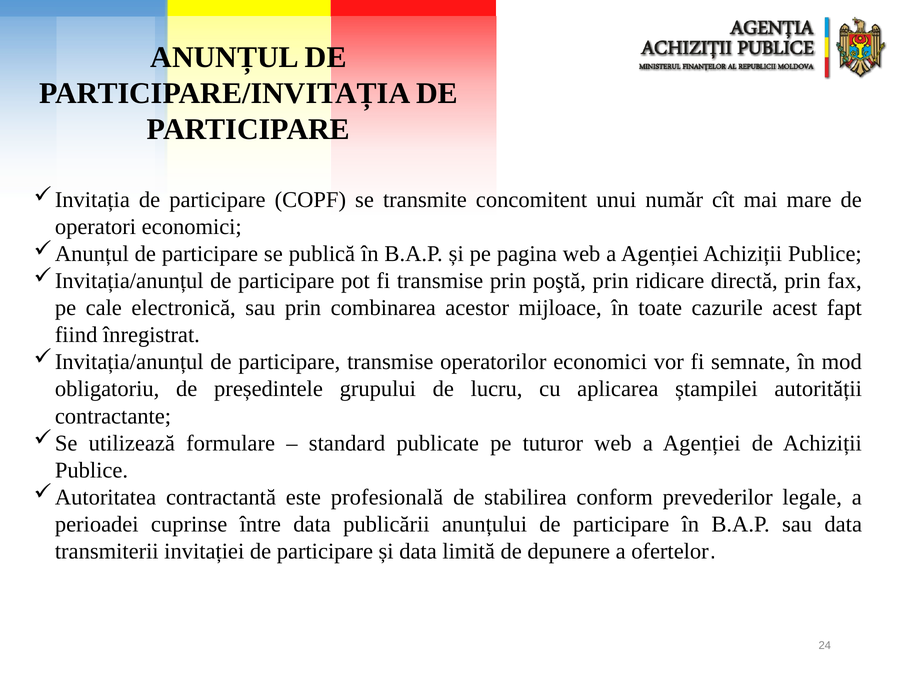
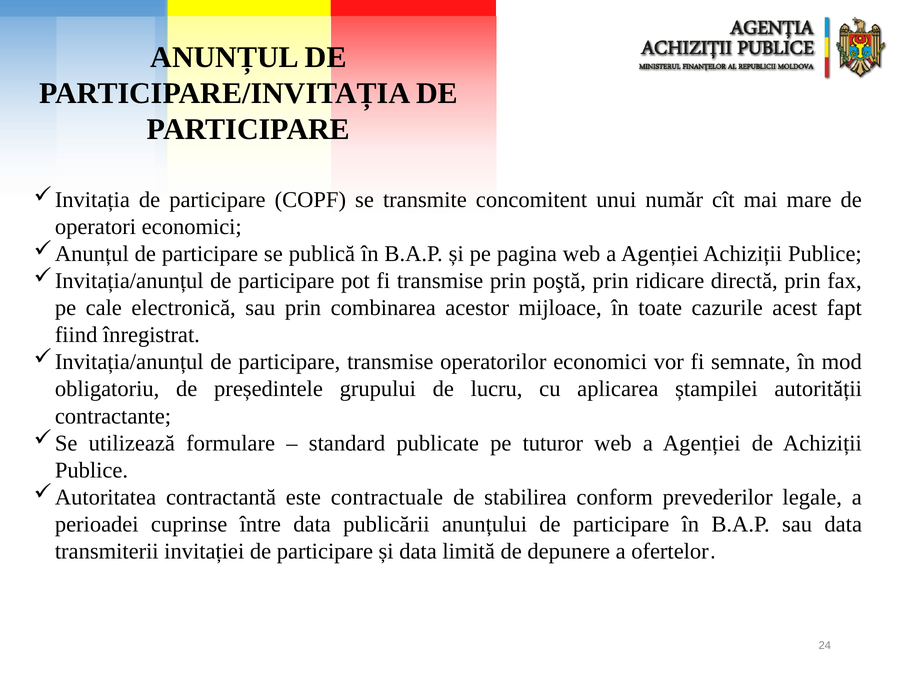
profesională: profesională -> contractuale
